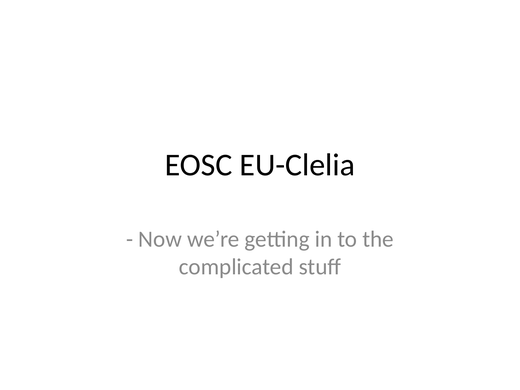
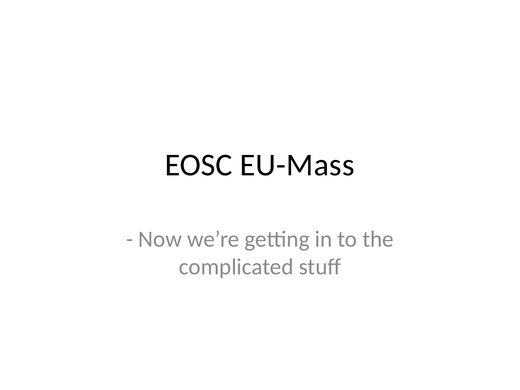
EU-Clelia: EU-Clelia -> EU-Mass
